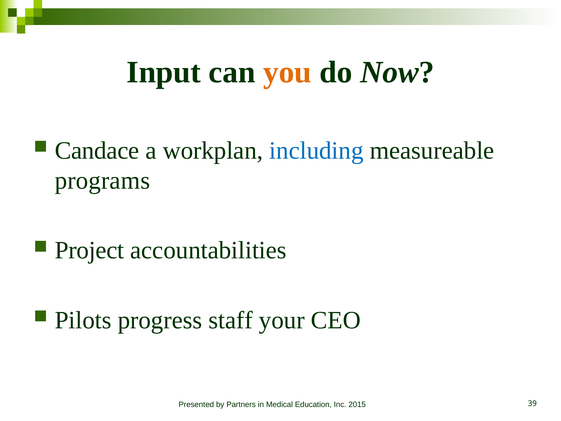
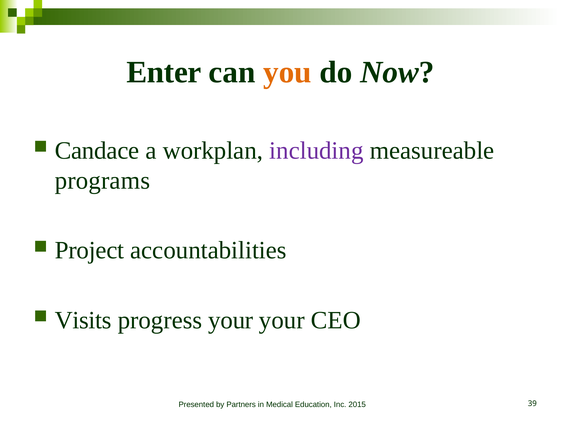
Input: Input -> Enter
including colour: blue -> purple
Pilots: Pilots -> Visits
progress staff: staff -> your
